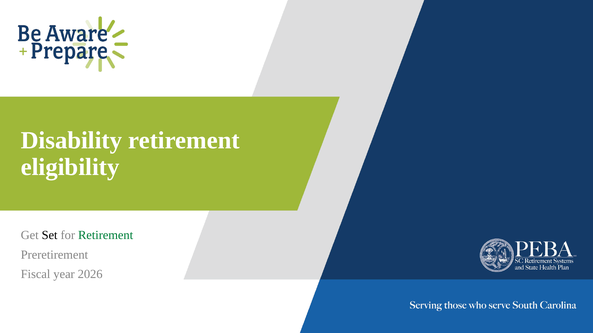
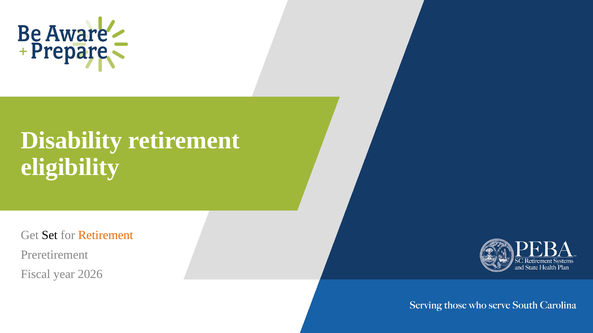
Retirement at (106, 236) colour: green -> orange
